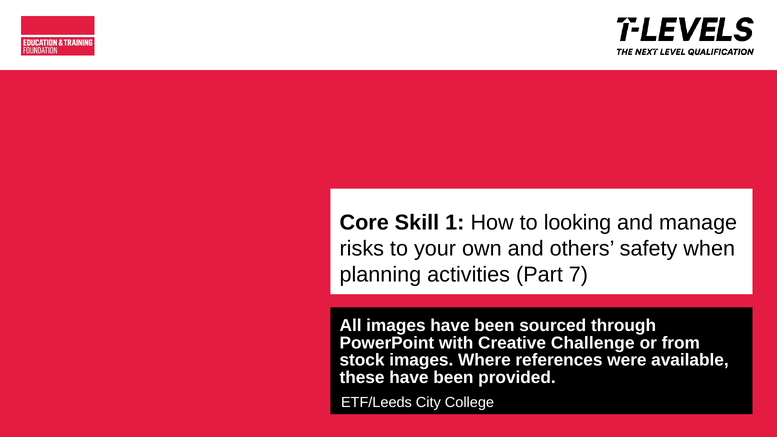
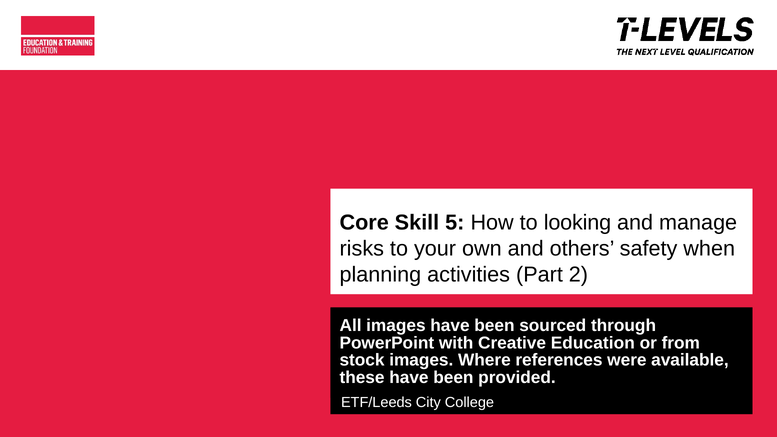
Skill 1: 1 -> 5
7: 7 -> 2
Challenge: Challenge -> Education
